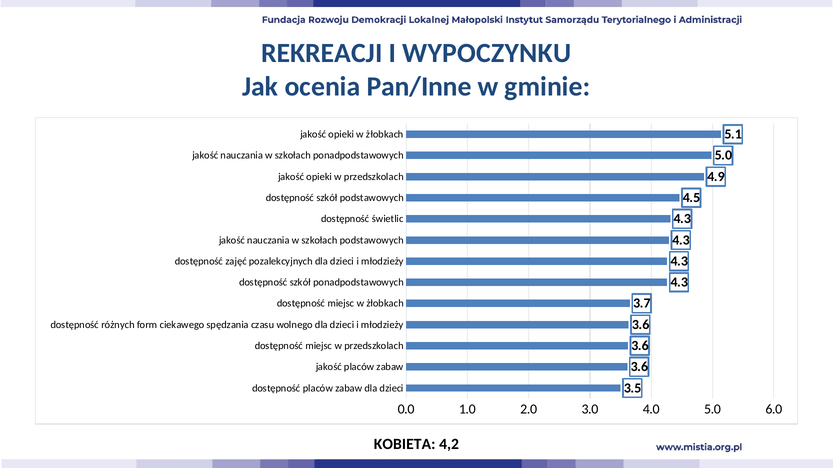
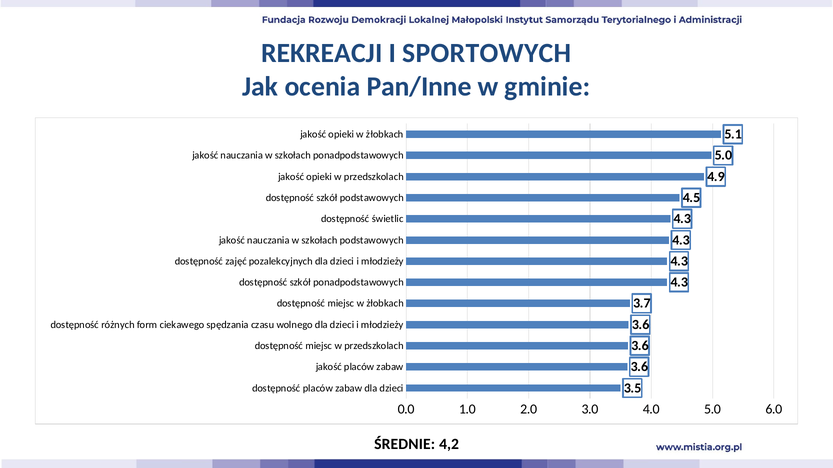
WYPOCZYNKU: WYPOCZYNKU -> SPORTOWYCH
KOBIETA: KOBIETA -> ŚREDNIE
